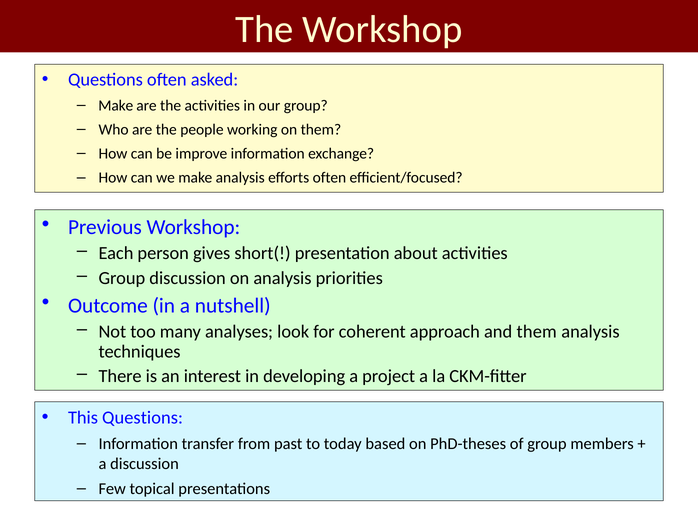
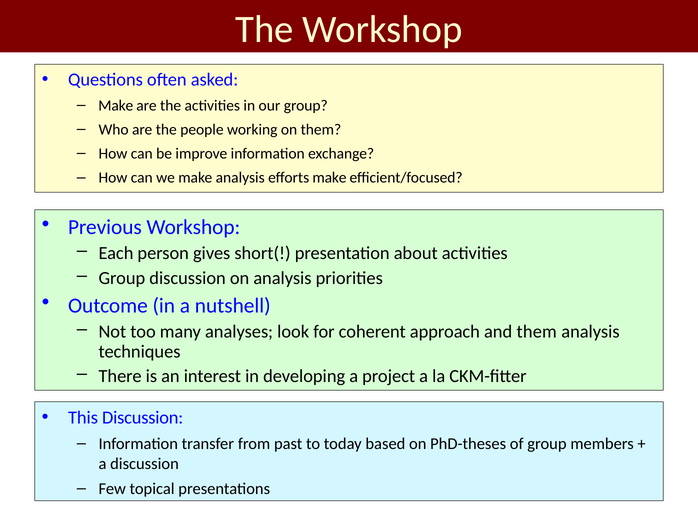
efforts often: often -> make
This Questions: Questions -> Discussion
